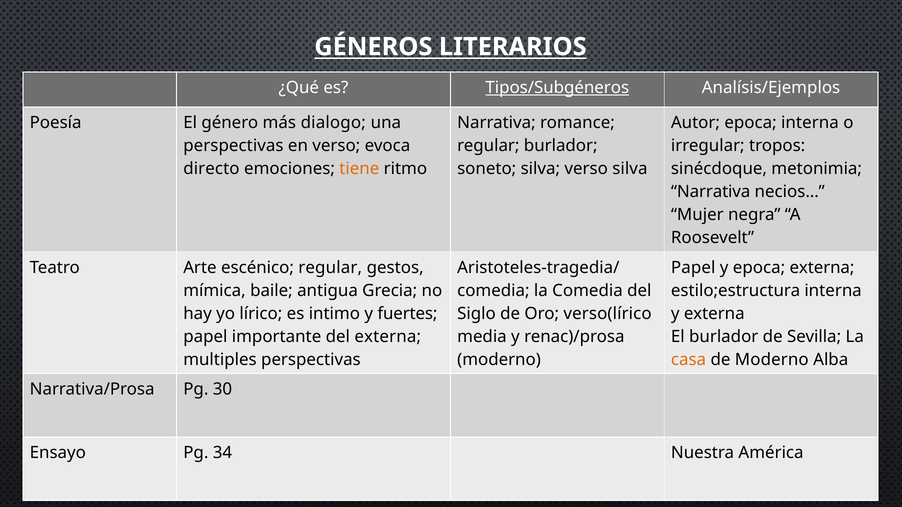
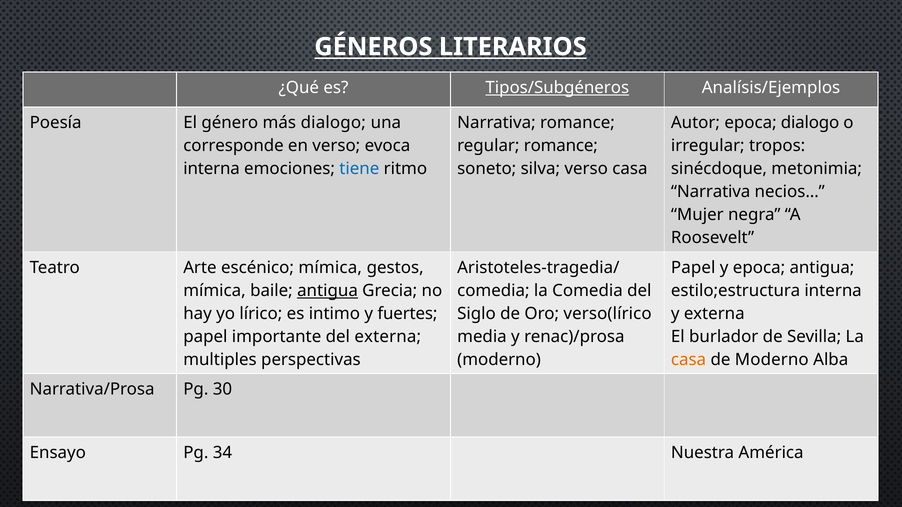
epoca interna: interna -> dialogo
perspectivas at (233, 146): perspectivas -> corresponde
regular burlador: burlador -> romance
directo at (211, 169): directo -> interna
tiene colour: orange -> blue
verso silva: silva -> casa
escénico regular: regular -> mímica
epoca externa: externa -> antigua
antigua at (328, 291) underline: none -> present
